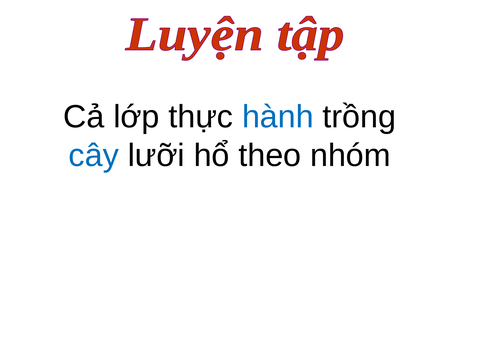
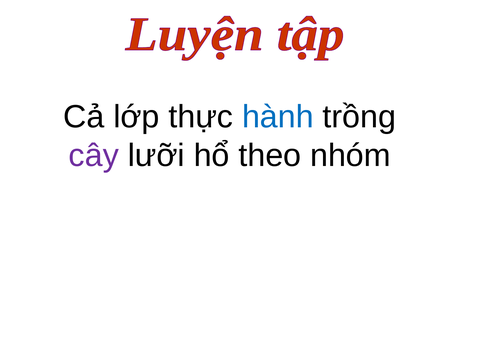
cây colour: blue -> purple
